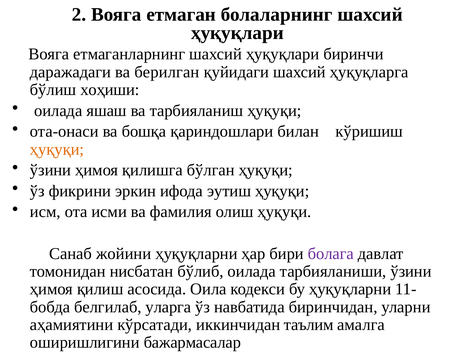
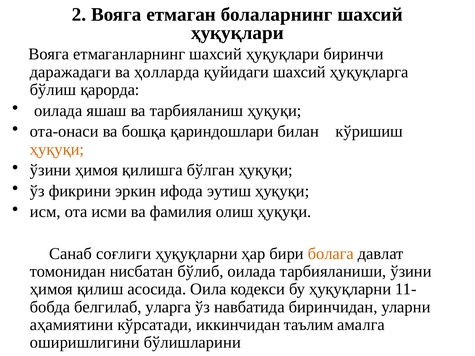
берилган: берилган -> ҳолларда
хоҳиши: хоҳиши -> қарорда
жойини: жойини -> соғлиги
болага colour: purple -> orange
бажармасалар: бажармасалар -> бўлишларини
